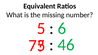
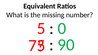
6: 6 -> 0
46: 46 -> 90
